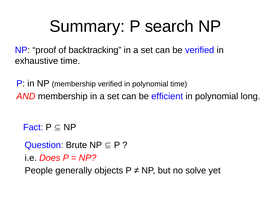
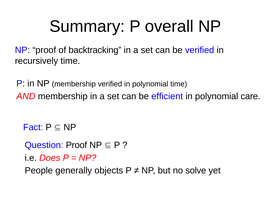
search: search -> overall
exhaustive: exhaustive -> recursively
long: long -> care
Question Brute: Brute -> Proof
